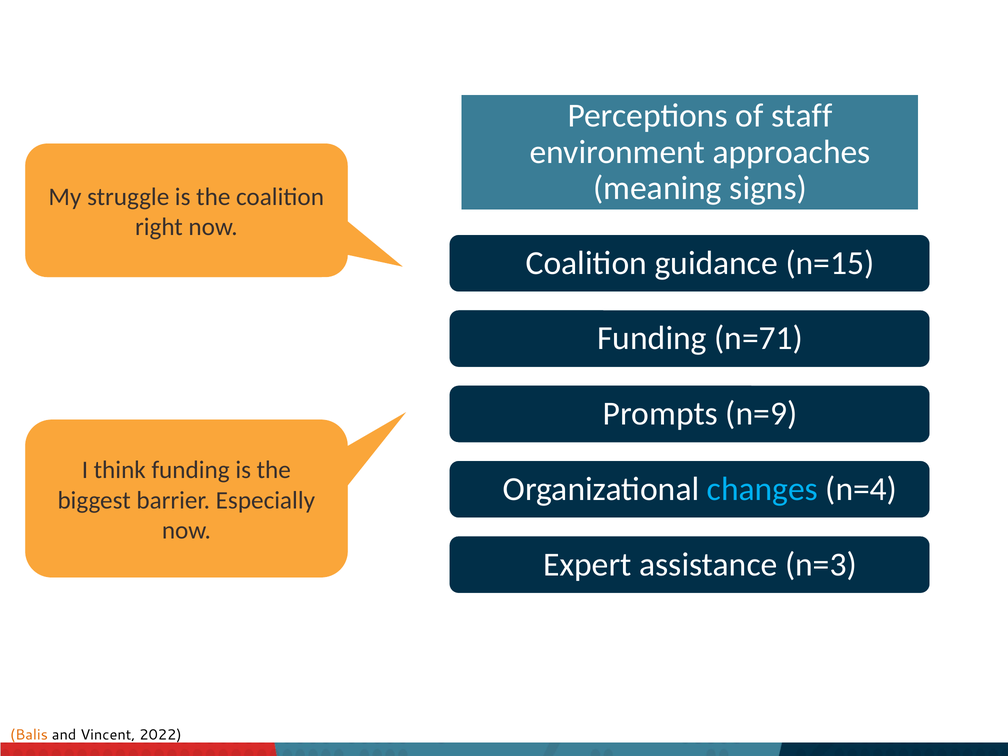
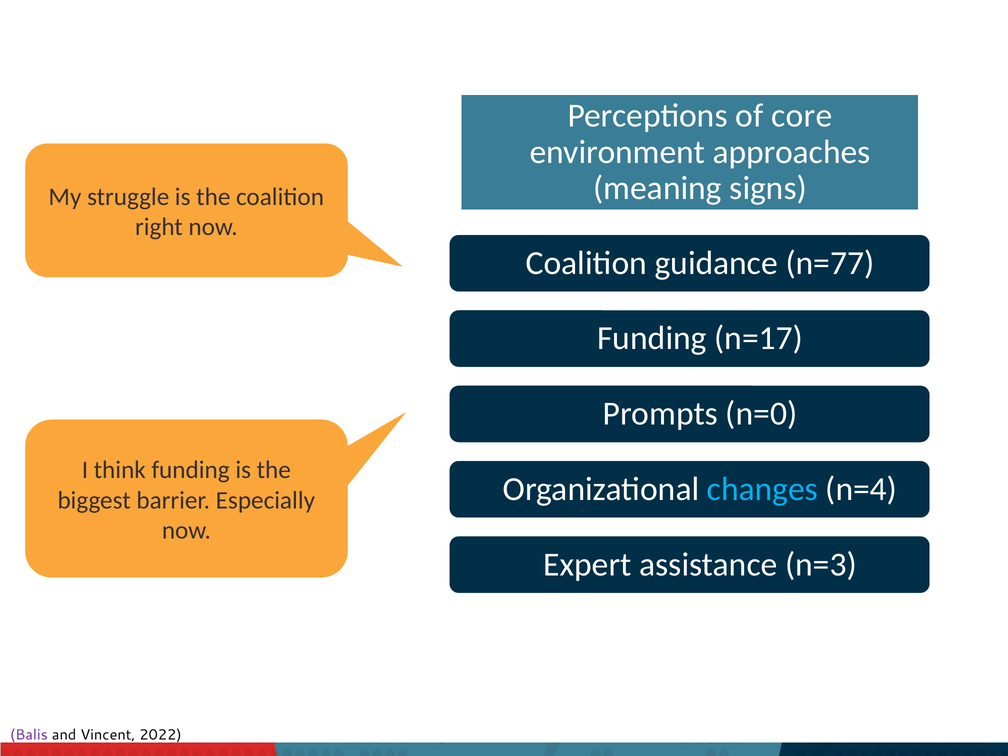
staff: staff -> core
n=15: n=15 -> n=77
n=71: n=71 -> n=17
n=9: n=9 -> n=0
Balis colour: orange -> purple
